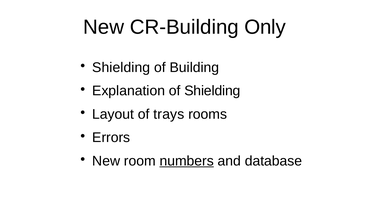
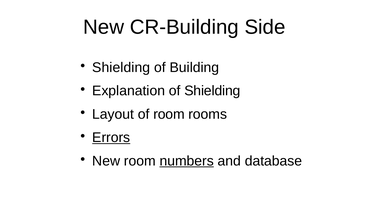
Only: Only -> Side
of trays: trays -> room
Errors underline: none -> present
